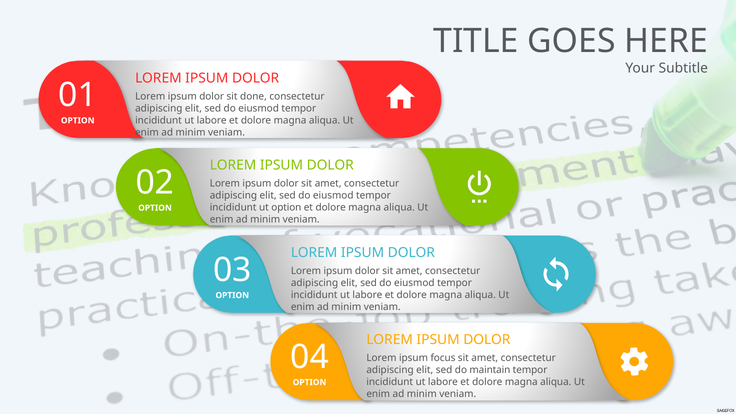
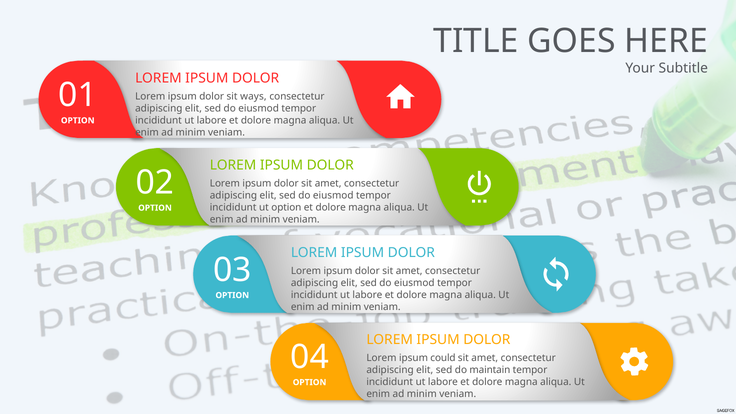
done: done -> ways
focus: focus -> could
